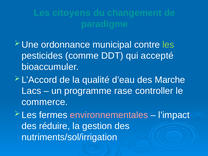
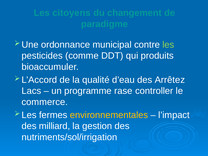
accepté: accepté -> produits
Marche: Marche -> Arrêtez
environnementales colour: pink -> yellow
réduire: réduire -> milliard
